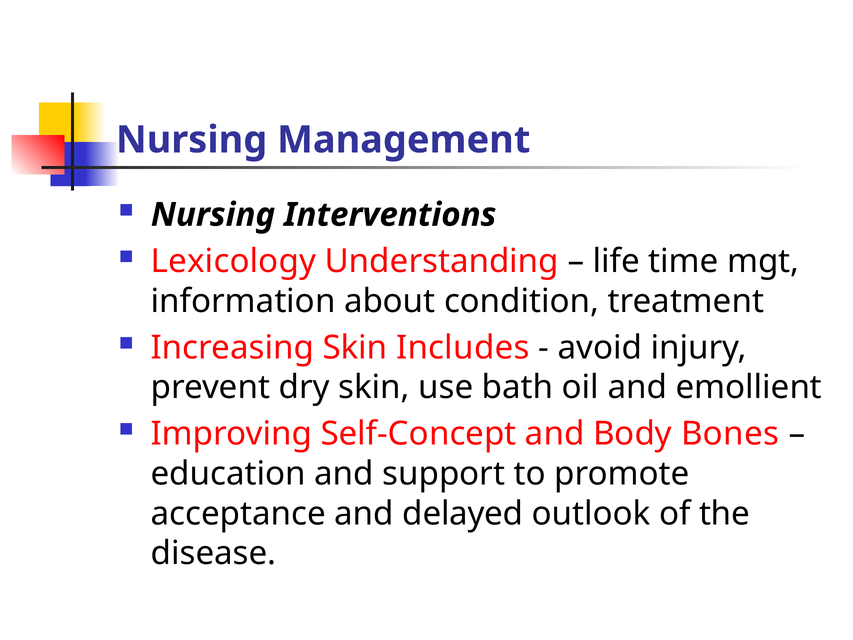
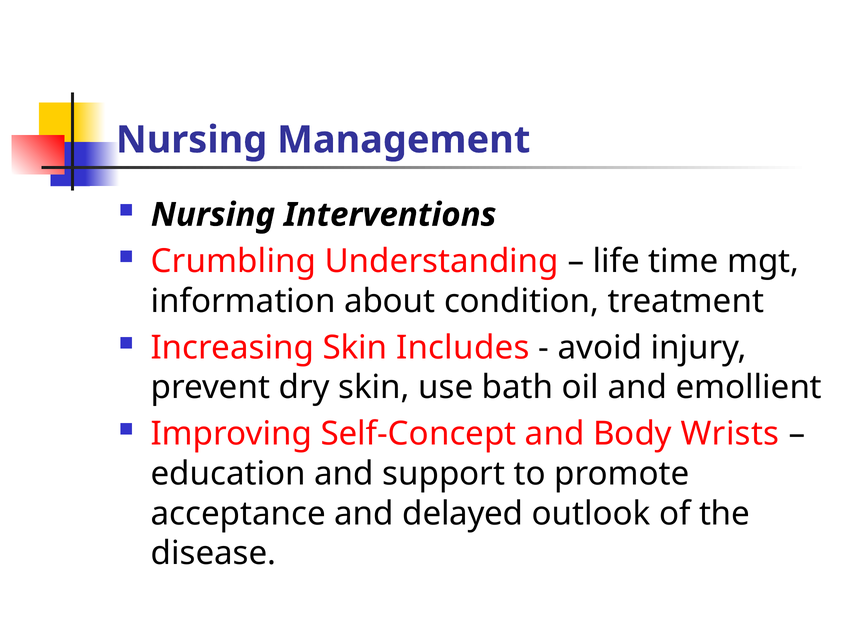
Lexicology: Lexicology -> Crumbling
Bones: Bones -> Wrists
